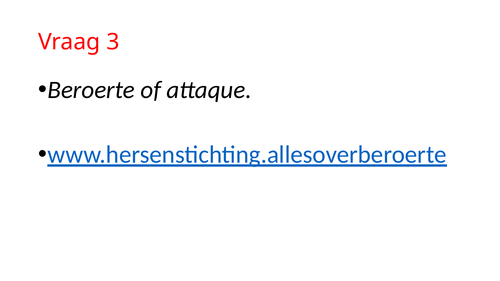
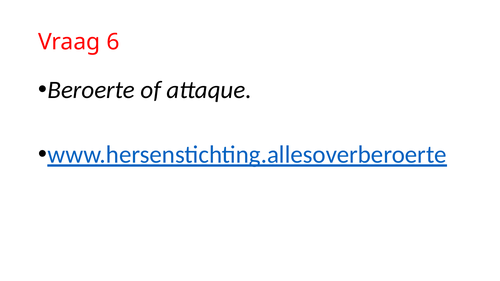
3: 3 -> 6
